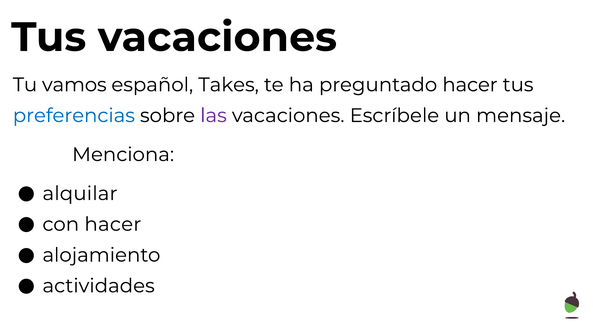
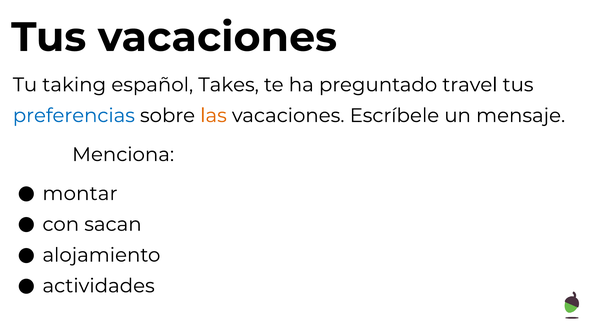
vamos: vamos -> taking
preguntado hacer: hacer -> travel
las colour: purple -> orange
alquilar: alquilar -> montar
con hacer: hacer -> sacan
